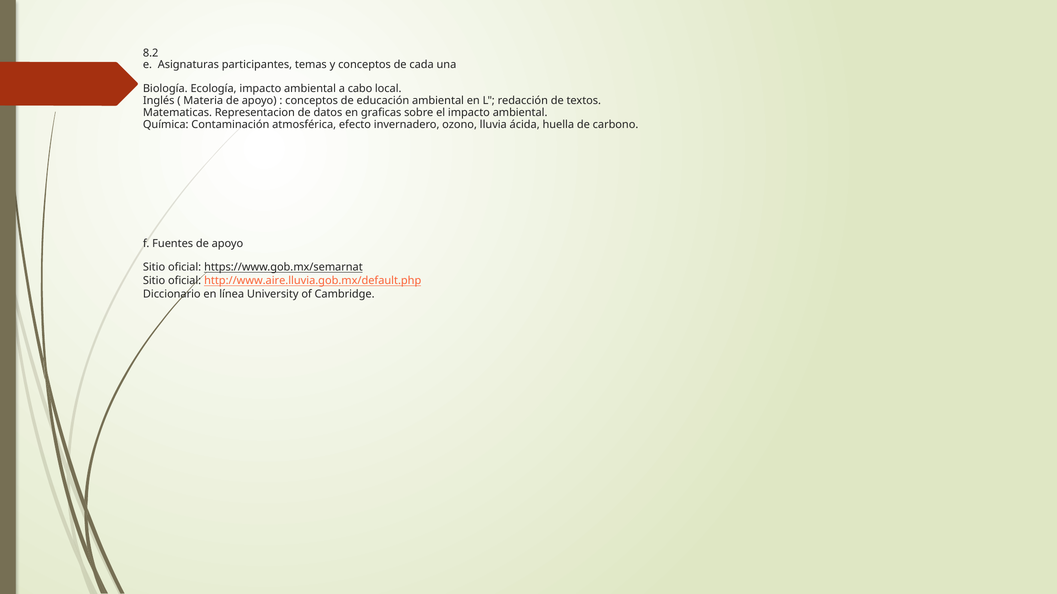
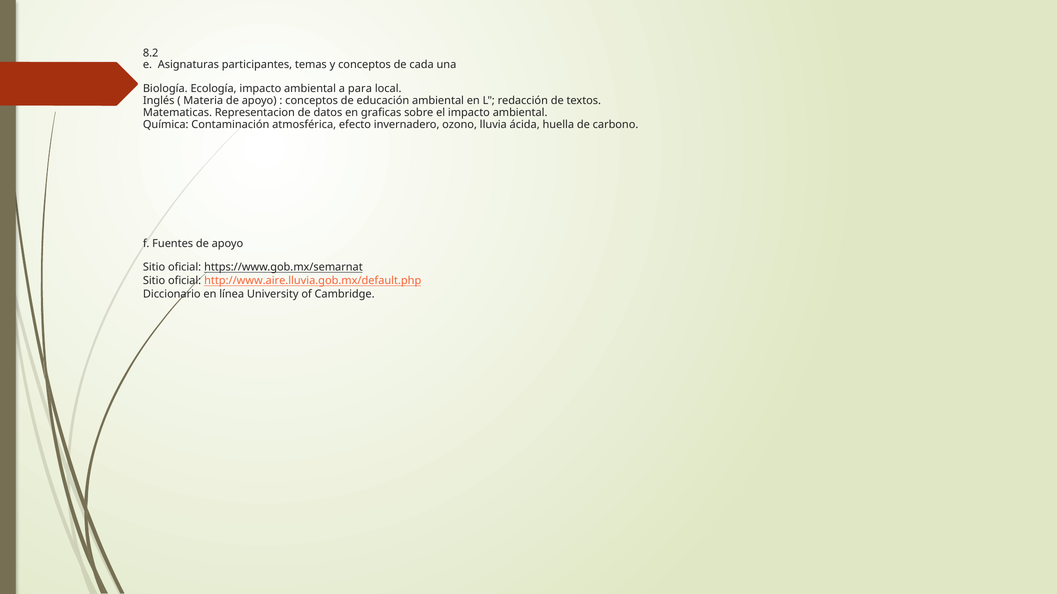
cabo: cabo -> para
